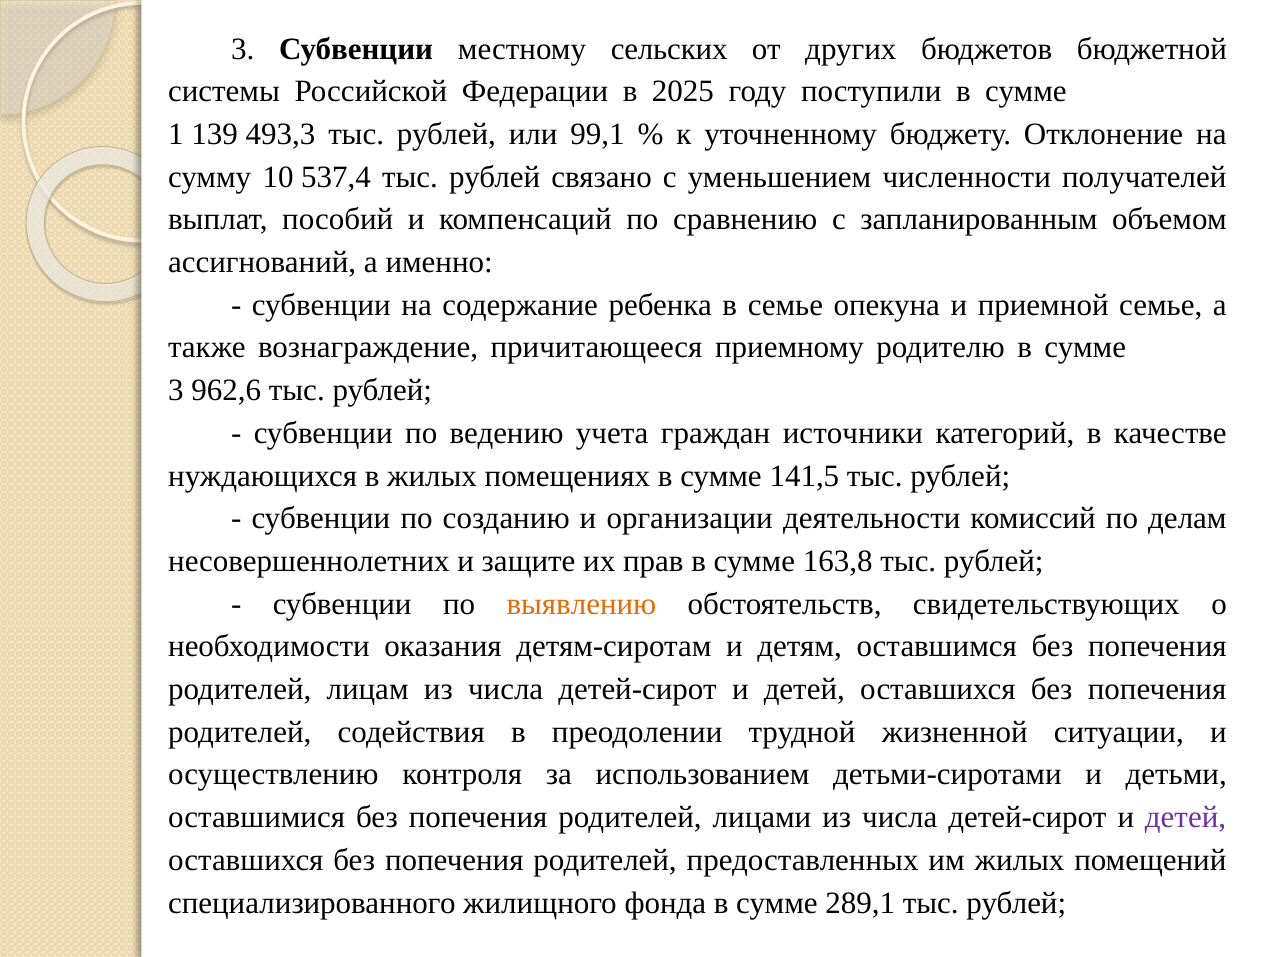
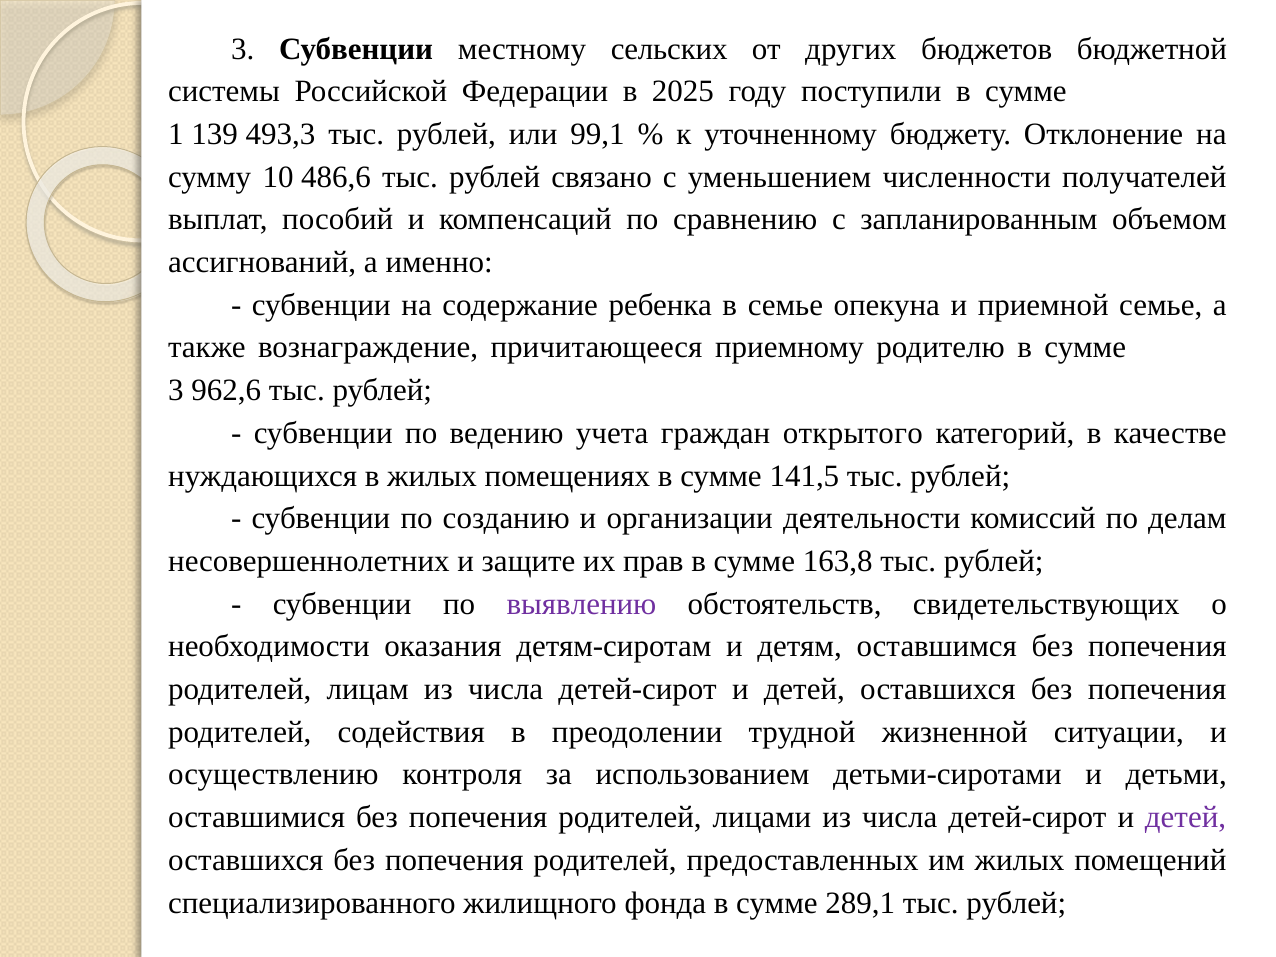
537,4: 537,4 -> 486,6
источники: источники -> открытого
выявлению colour: orange -> purple
